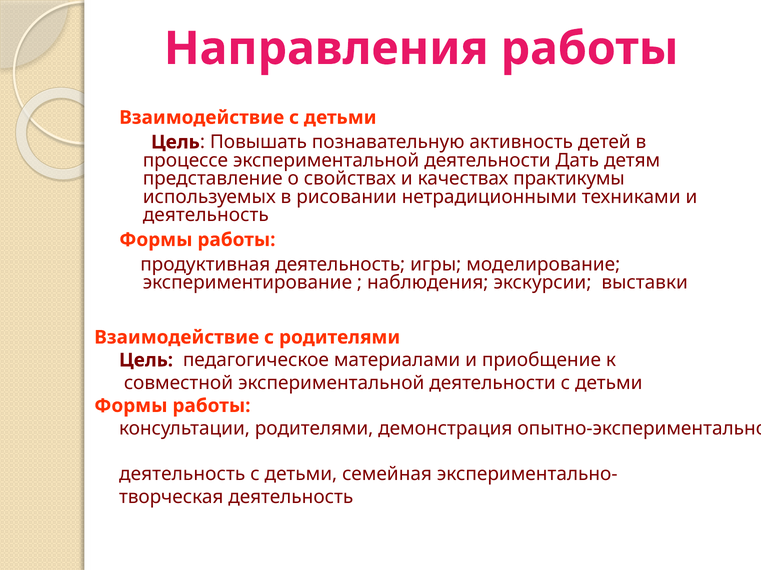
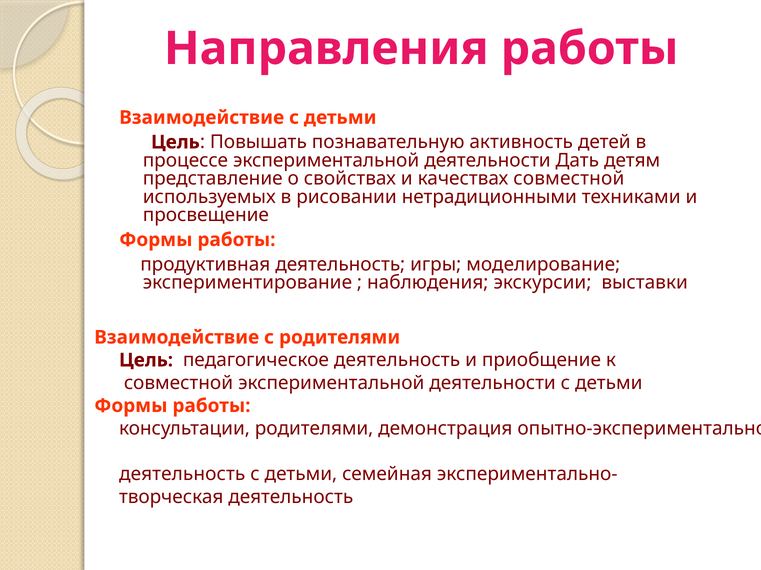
качествах практикумы: практикумы -> совместной
деятельность at (206, 215): деятельность -> просвещение
педагогическое материалами: материалами -> деятельность
